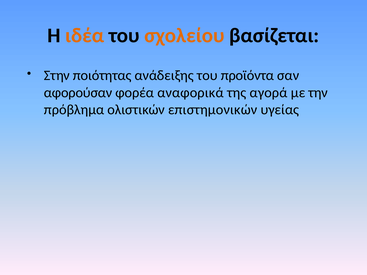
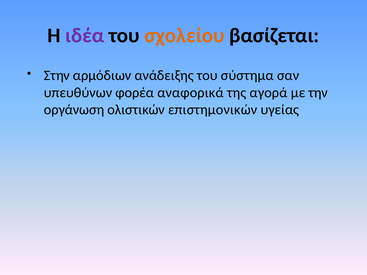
ιδέα colour: orange -> purple
ποιότητας: ποιότητας -> αρμόδιων
προϊόντα: προϊόντα -> σύστημα
αφορούσαν: αφορούσαν -> υπευθύνων
πρόβλημα: πρόβλημα -> οργάνωση
